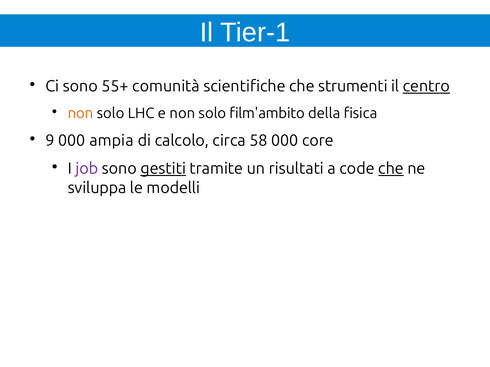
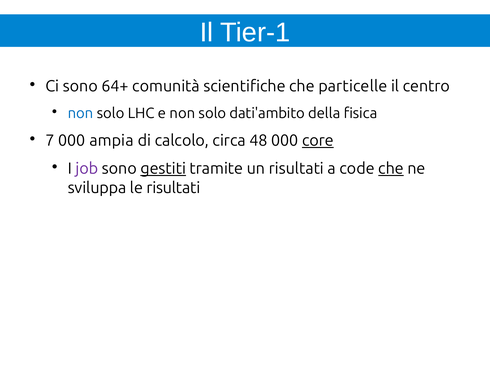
55+: 55+ -> 64+
strumenti: strumenti -> particelle
centro underline: present -> none
non at (81, 114) colour: orange -> blue
film'ambito: film'ambito -> dati'ambito
9: 9 -> 7
58: 58 -> 48
core underline: none -> present
le modelli: modelli -> risultati
